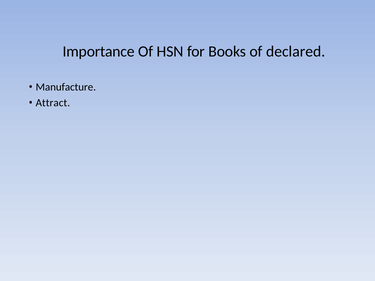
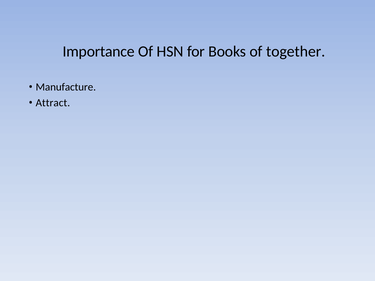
declared: declared -> together
